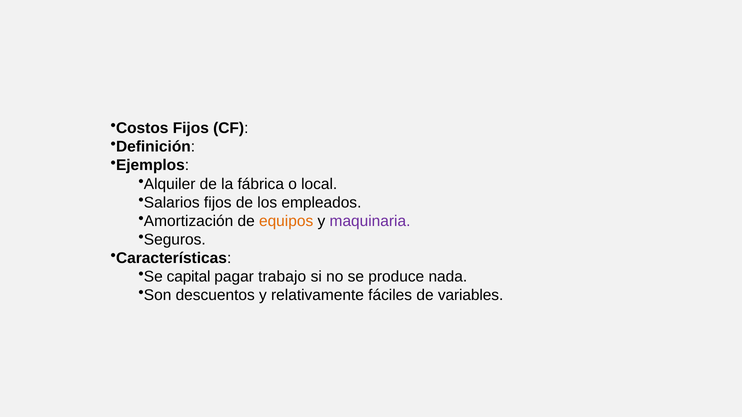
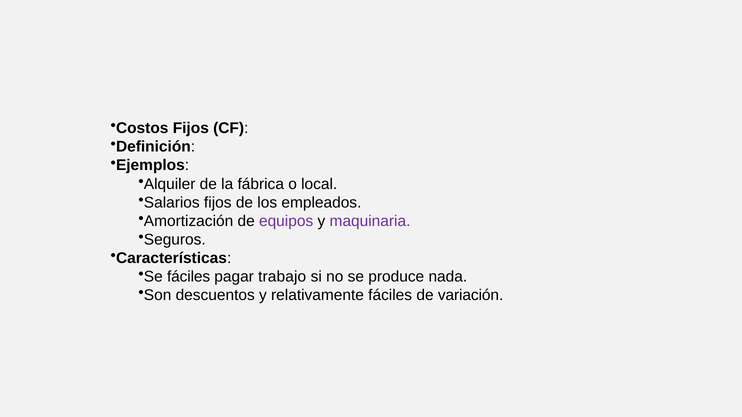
equipos colour: orange -> purple
Se capital: capital -> fáciles
variables: variables -> variación
